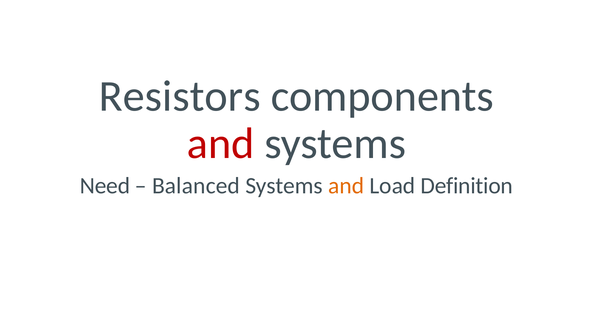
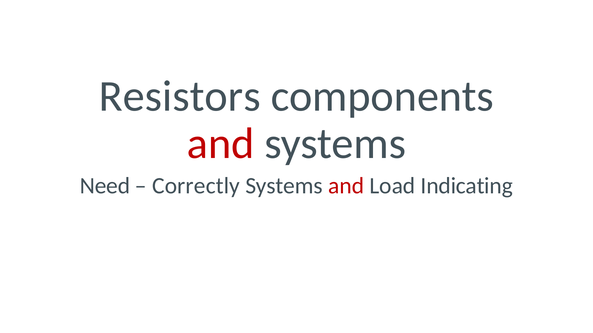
Balanced: Balanced -> Correctly
and at (346, 186) colour: orange -> red
Definition: Definition -> Indicating
